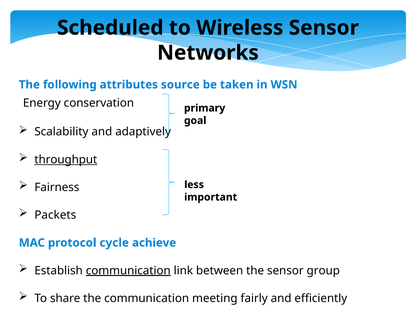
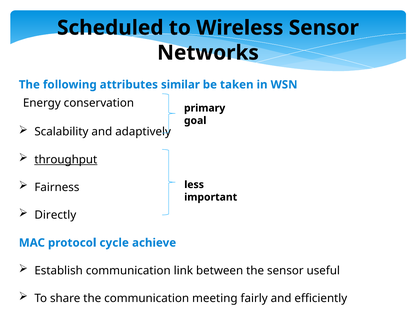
source: source -> similar
Packets: Packets -> Directly
communication at (128, 271) underline: present -> none
group: group -> useful
